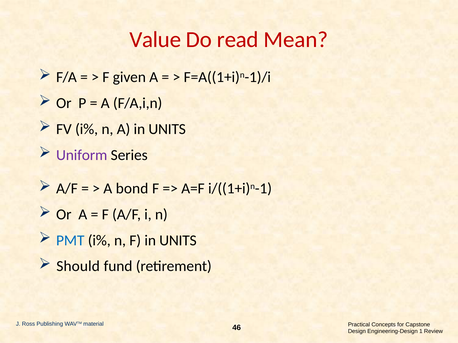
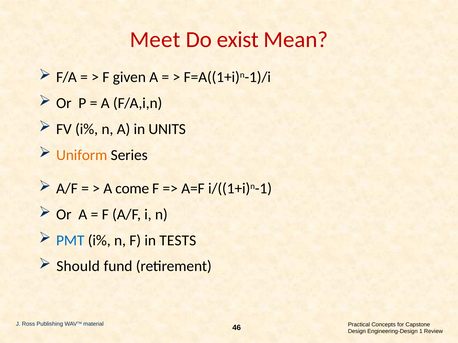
Value: Value -> Meet
read: read -> exist
Uniform colour: purple -> orange
bond: bond -> come
F in UNITS: UNITS -> TESTS
